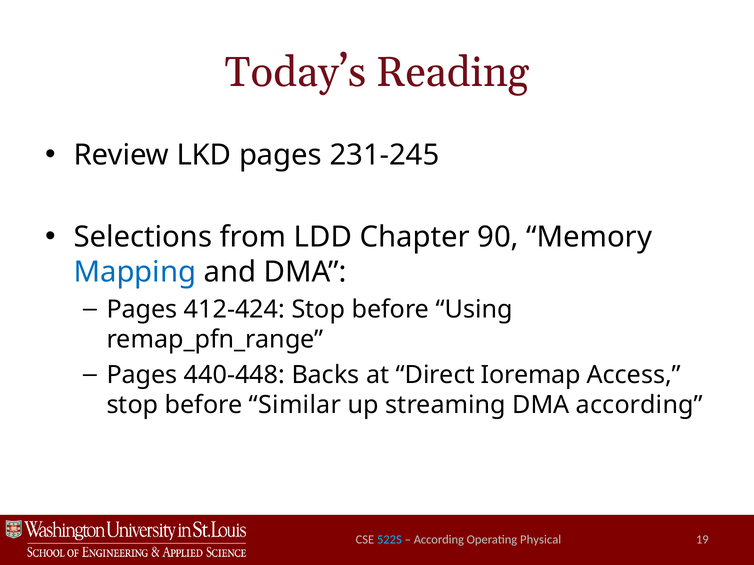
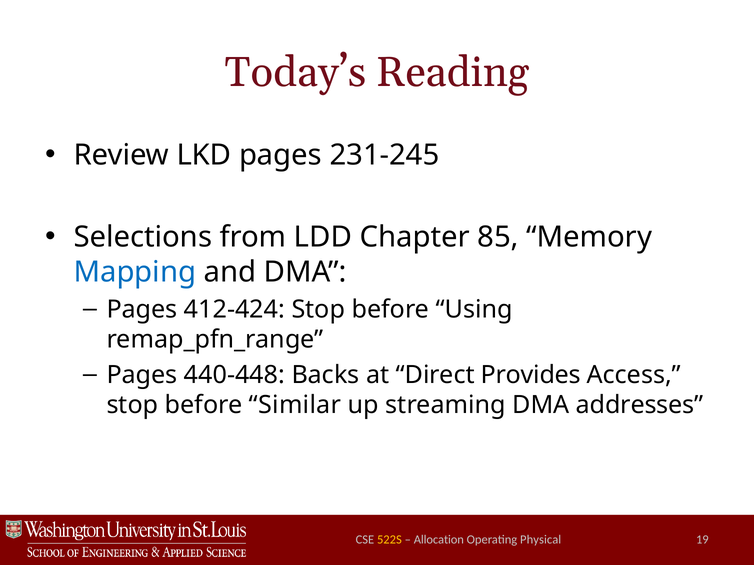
90: 90 -> 85
Ioremap: Ioremap -> Provides
DMA according: according -> addresses
522S colour: light blue -> yellow
According at (439, 540): According -> Allocation
